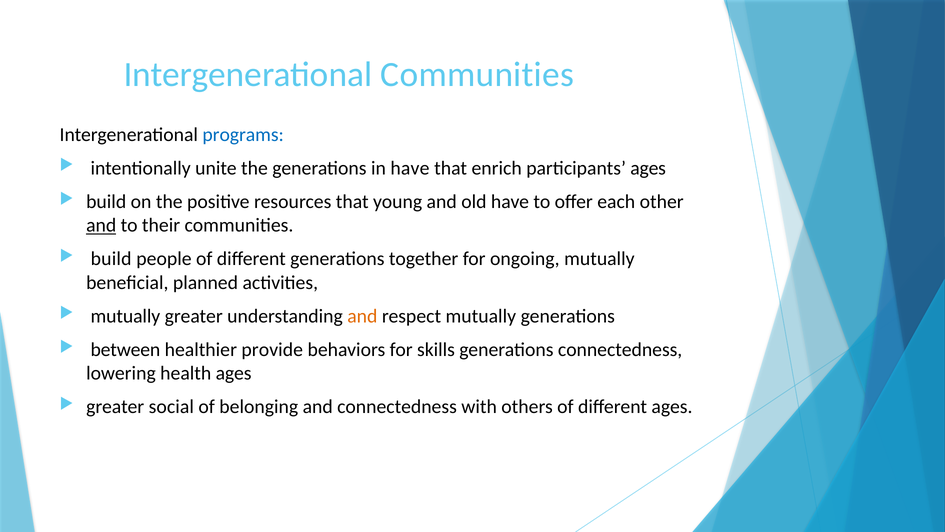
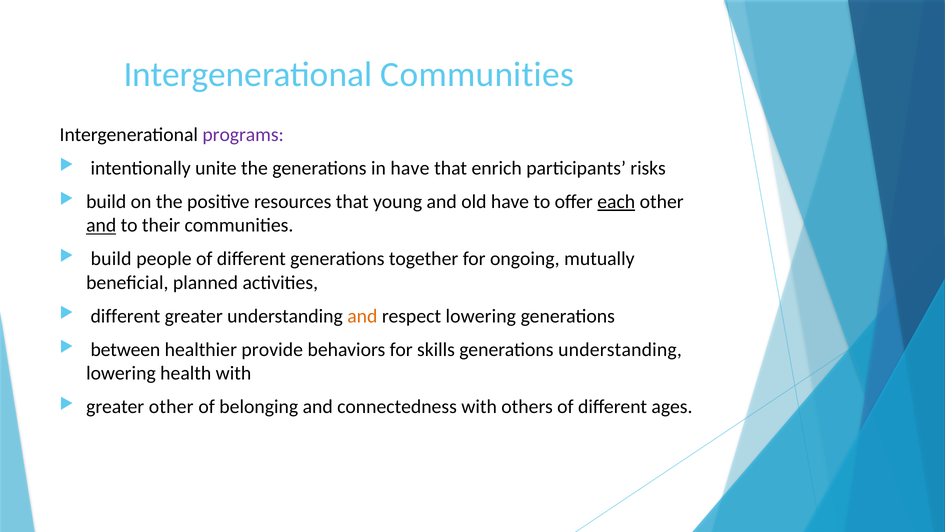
programs colour: blue -> purple
participants ages: ages -> risks
each underline: none -> present
mutually at (125, 316): mutually -> different
respect mutually: mutually -> lowering
generations connectedness: connectedness -> understanding
health ages: ages -> with
greater social: social -> other
